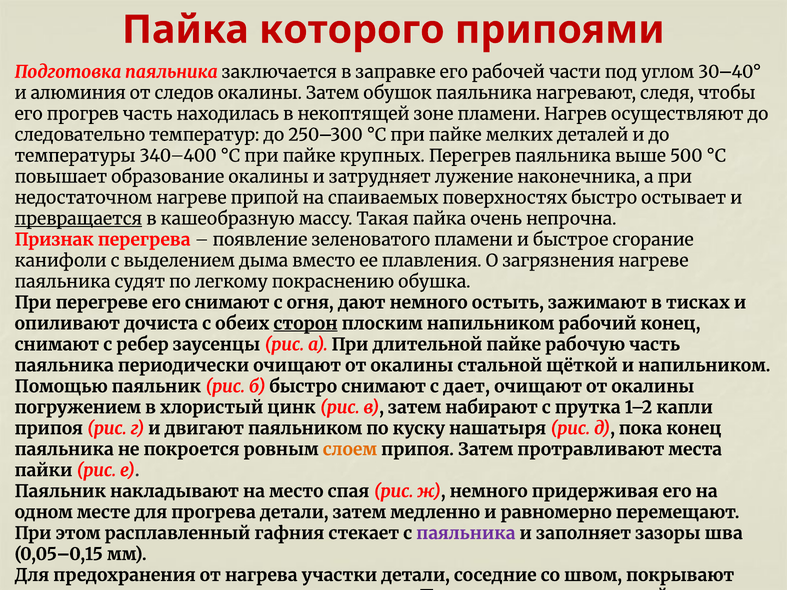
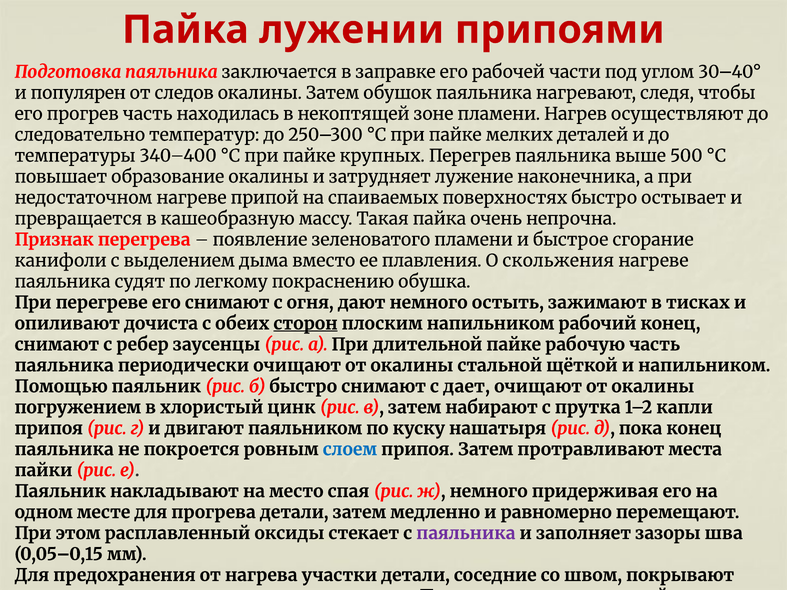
которого: которого -> лужении
алюминия: алюминия -> популярен
превращается underline: present -> none
загрязнения: загрязнения -> скольжения
слоем colour: orange -> blue
гафния: гафния -> оксиды
